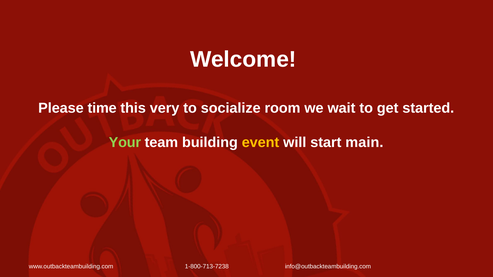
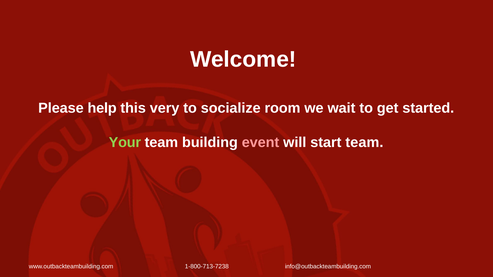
time: time -> help
event colour: yellow -> pink
start main: main -> team
